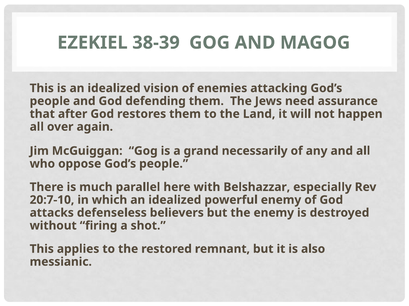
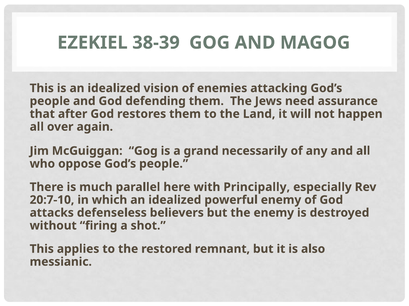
Belshazzar: Belshazzar -> Principally
